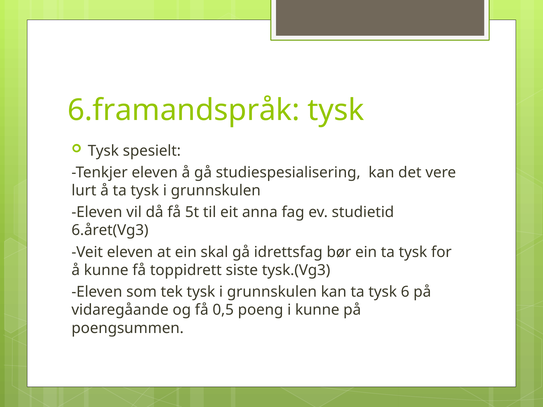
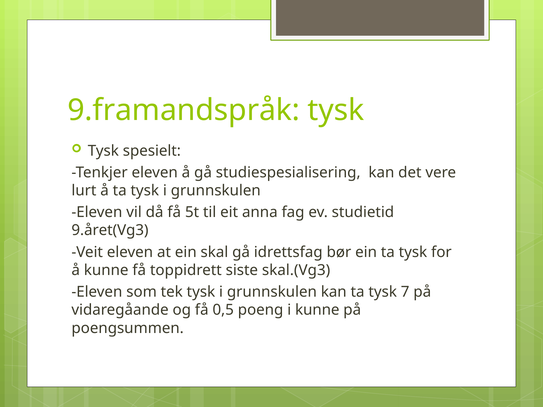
6.framandspråk: 6.framandspråk -> 9.framandspråk
6.året(Vg3: 6.året(Vg3 -> 9.året(Vg3
tysk.(Vg3: tysk.(Vg3 -> skal.(Vg3
6: 6 -> 7
